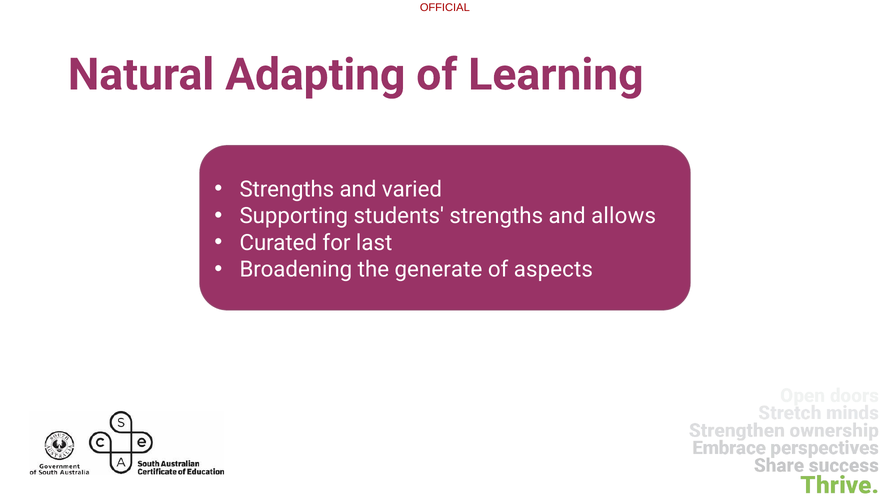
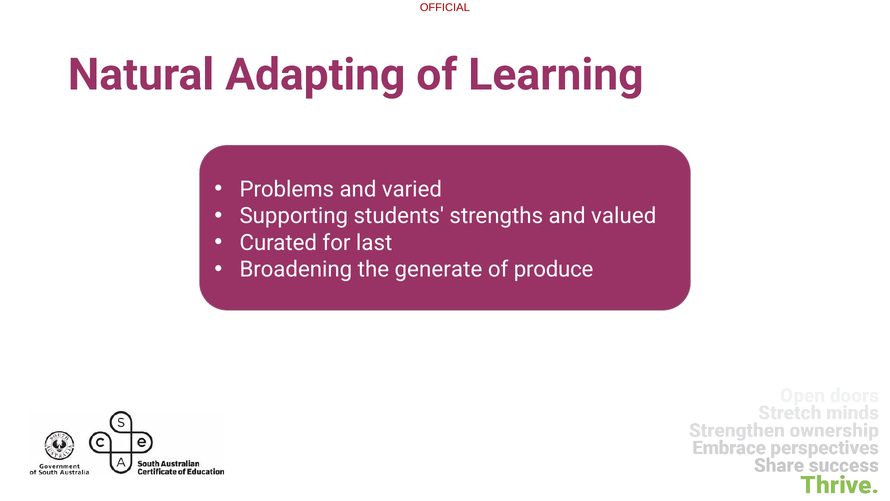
Strengths at (287, 189): Strengths -> Problems
allows: allows -> valued
aspects: aspects -> produce
